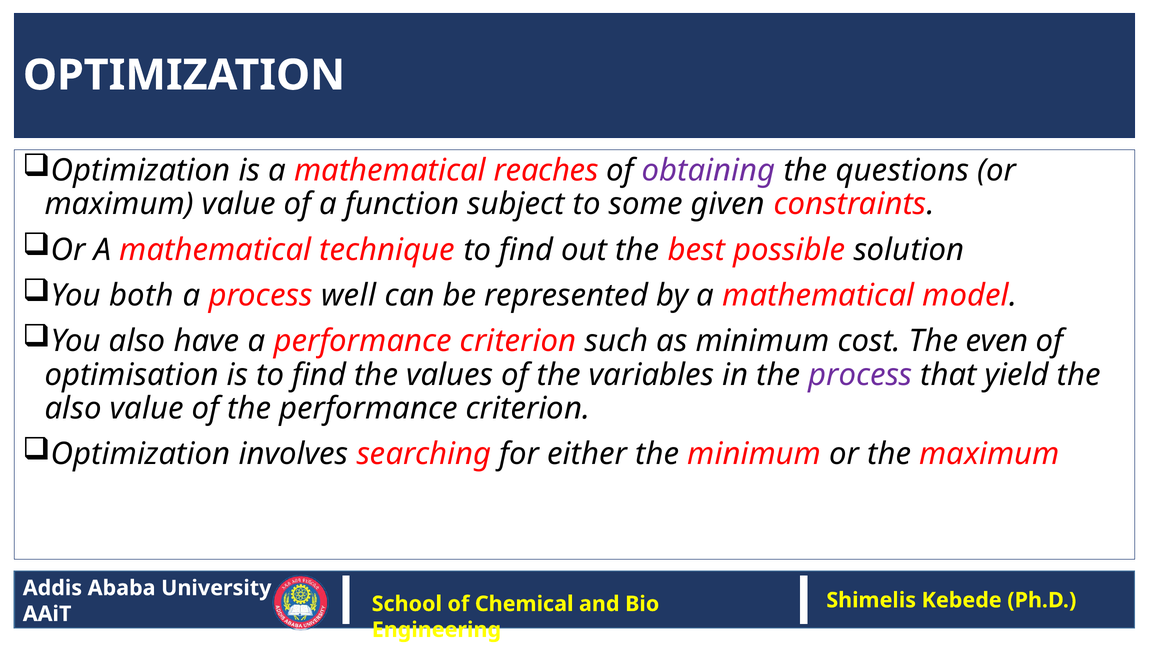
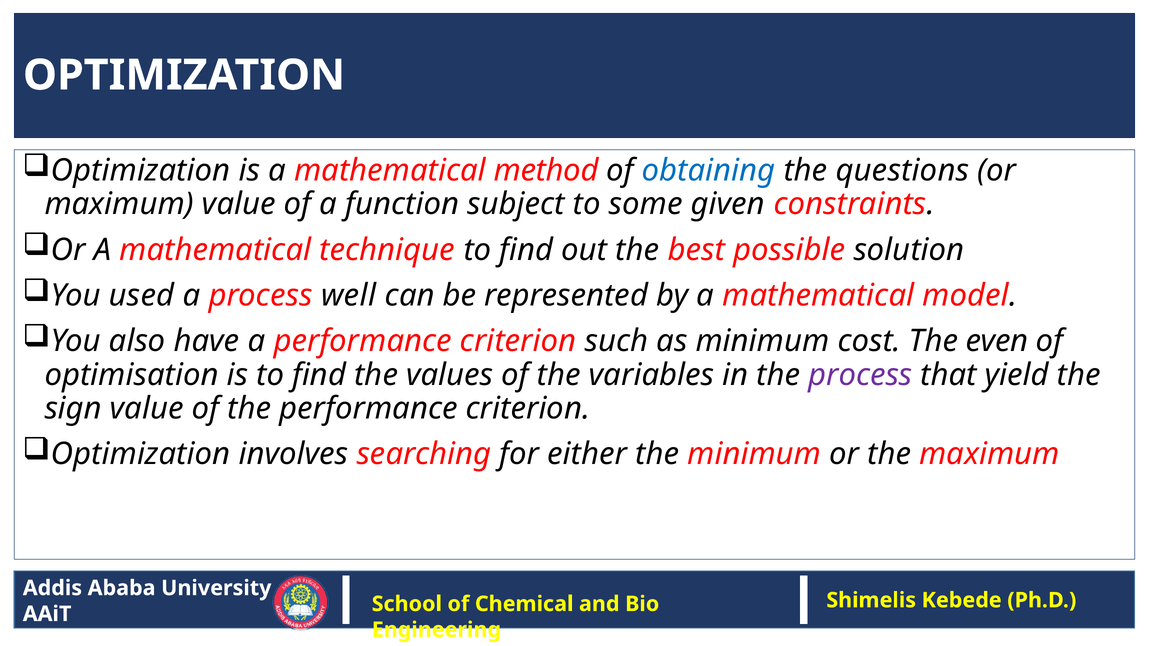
reaches: reaches -> method
obtaining colour: purple -> blue
both: both -> used
also at (73, 409): also -> sign
